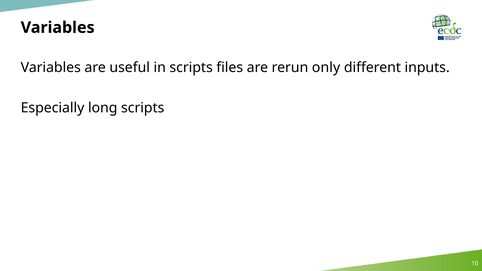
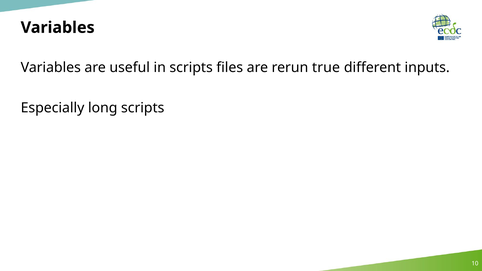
only: only -> true
